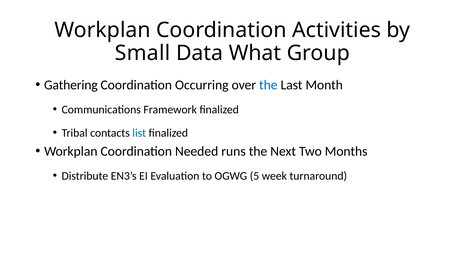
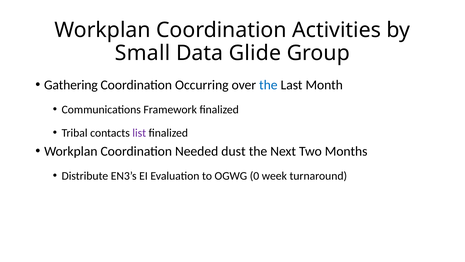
What: What -> Glide
list colour: blue -> purple
runs: runs -> dust
5: 5 -> 0
